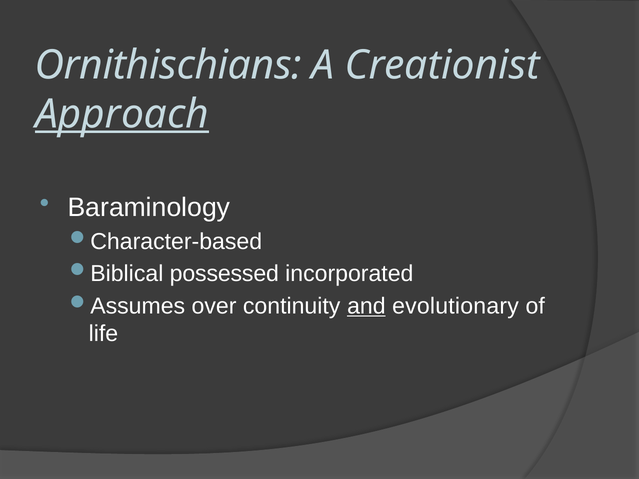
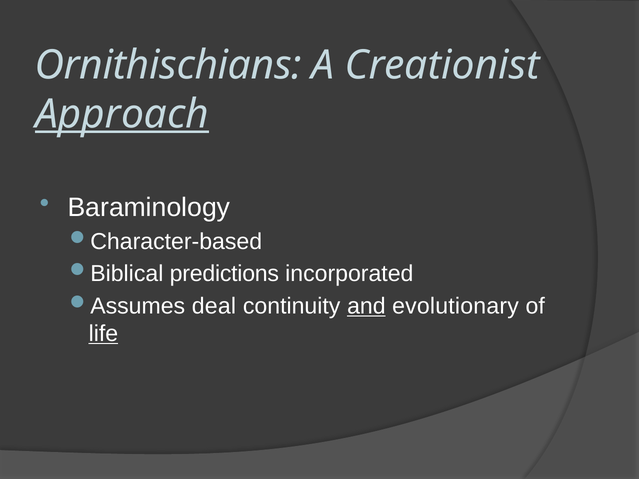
possessed: possessed -> predictions
over: over -> deal
life underline: none -> present
